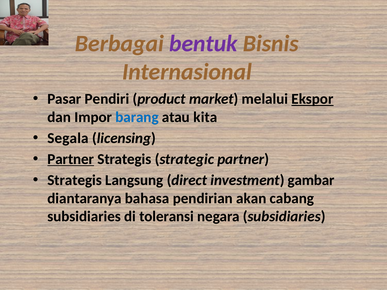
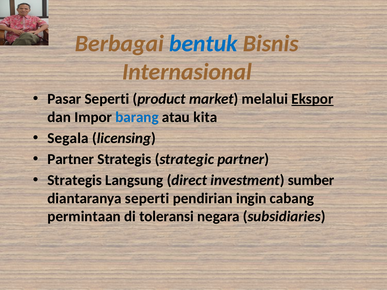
bentuk colour: purple -> blue
Pasar Pendiri: Pendiri -> Seperti
Partner at (71, 159) underline: present -> none
gambar: gambar -> sumber
diantaranya bahasa: bahasa -> seperti
akan: akan -> ingin
subsidiaries at (84, 217): subsidiaries -> permintaan
